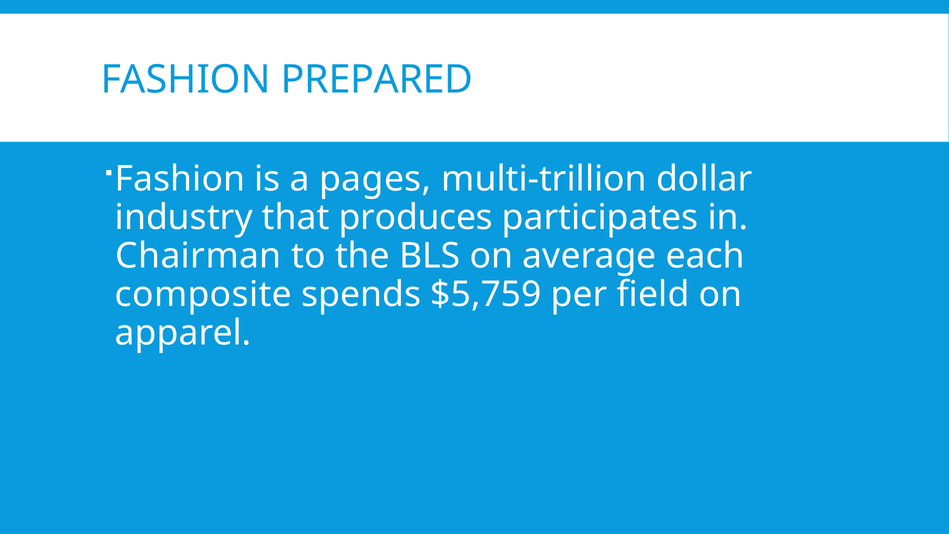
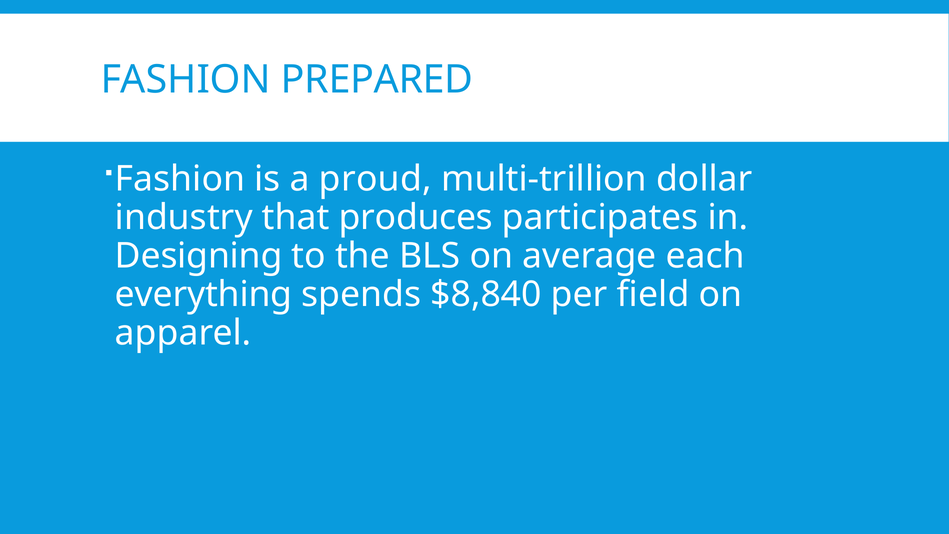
pages: pages -> proud
Chairman: Chairman -> Designing
composite: composite -> everything
$5,759: $5,759 -> $8,840
